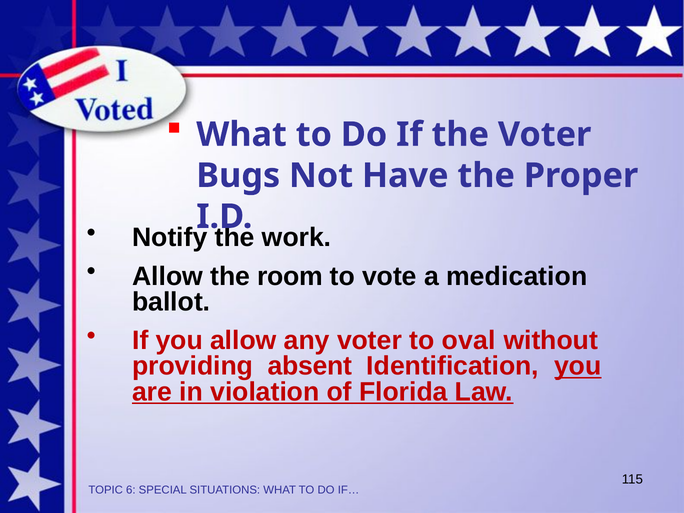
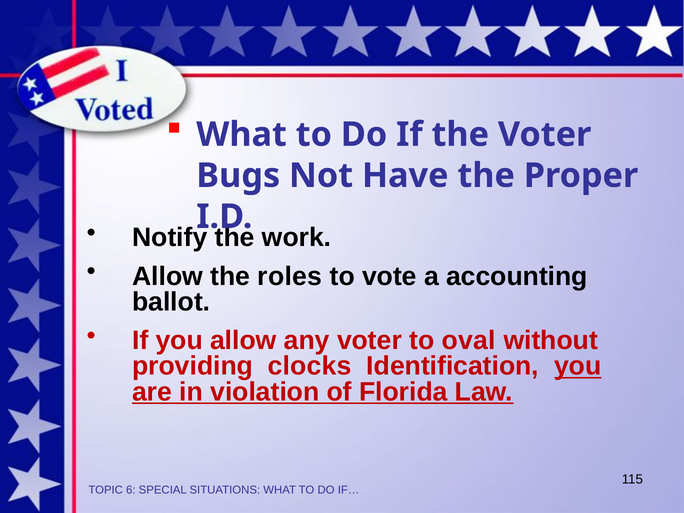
room: room -> roles
medication: medication -> accounting
absent: absent -> clocks
